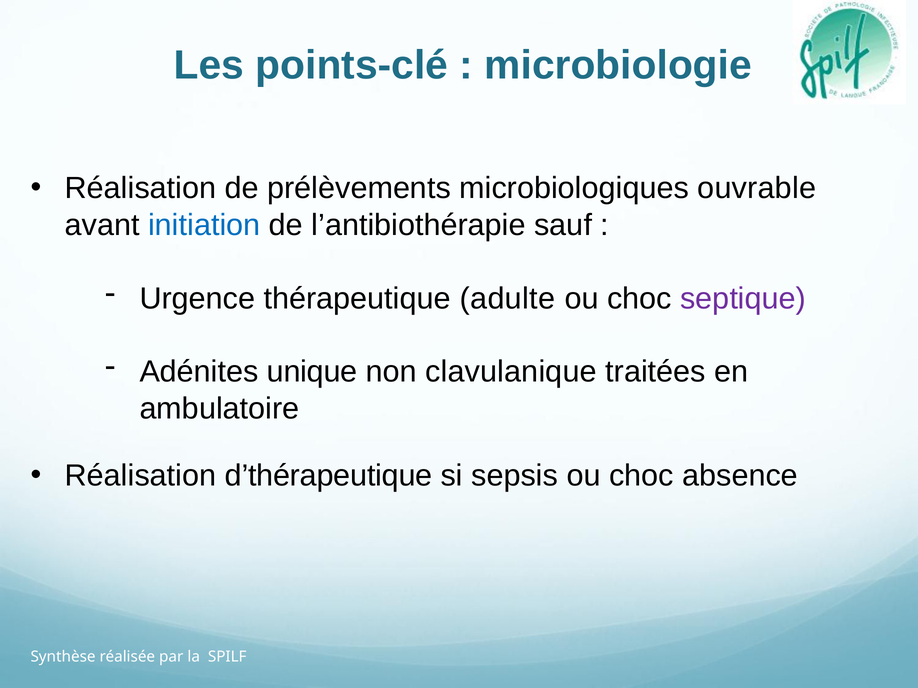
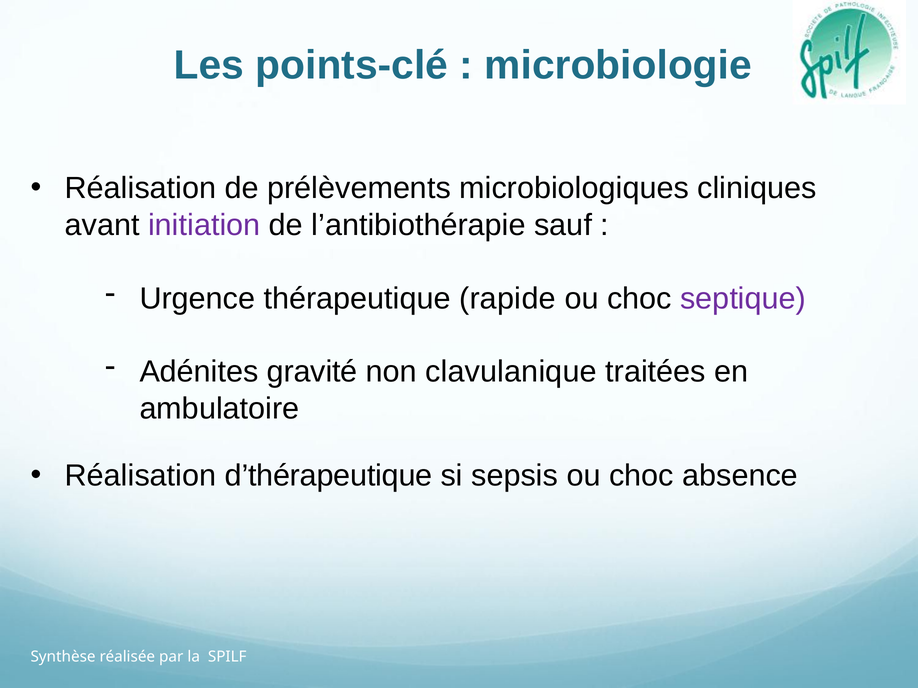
ouvrable: ouvrable -> cliniques
initiation colour: blue -> purple
adulte: adulte -> rapide
unique: unique -> gravité
